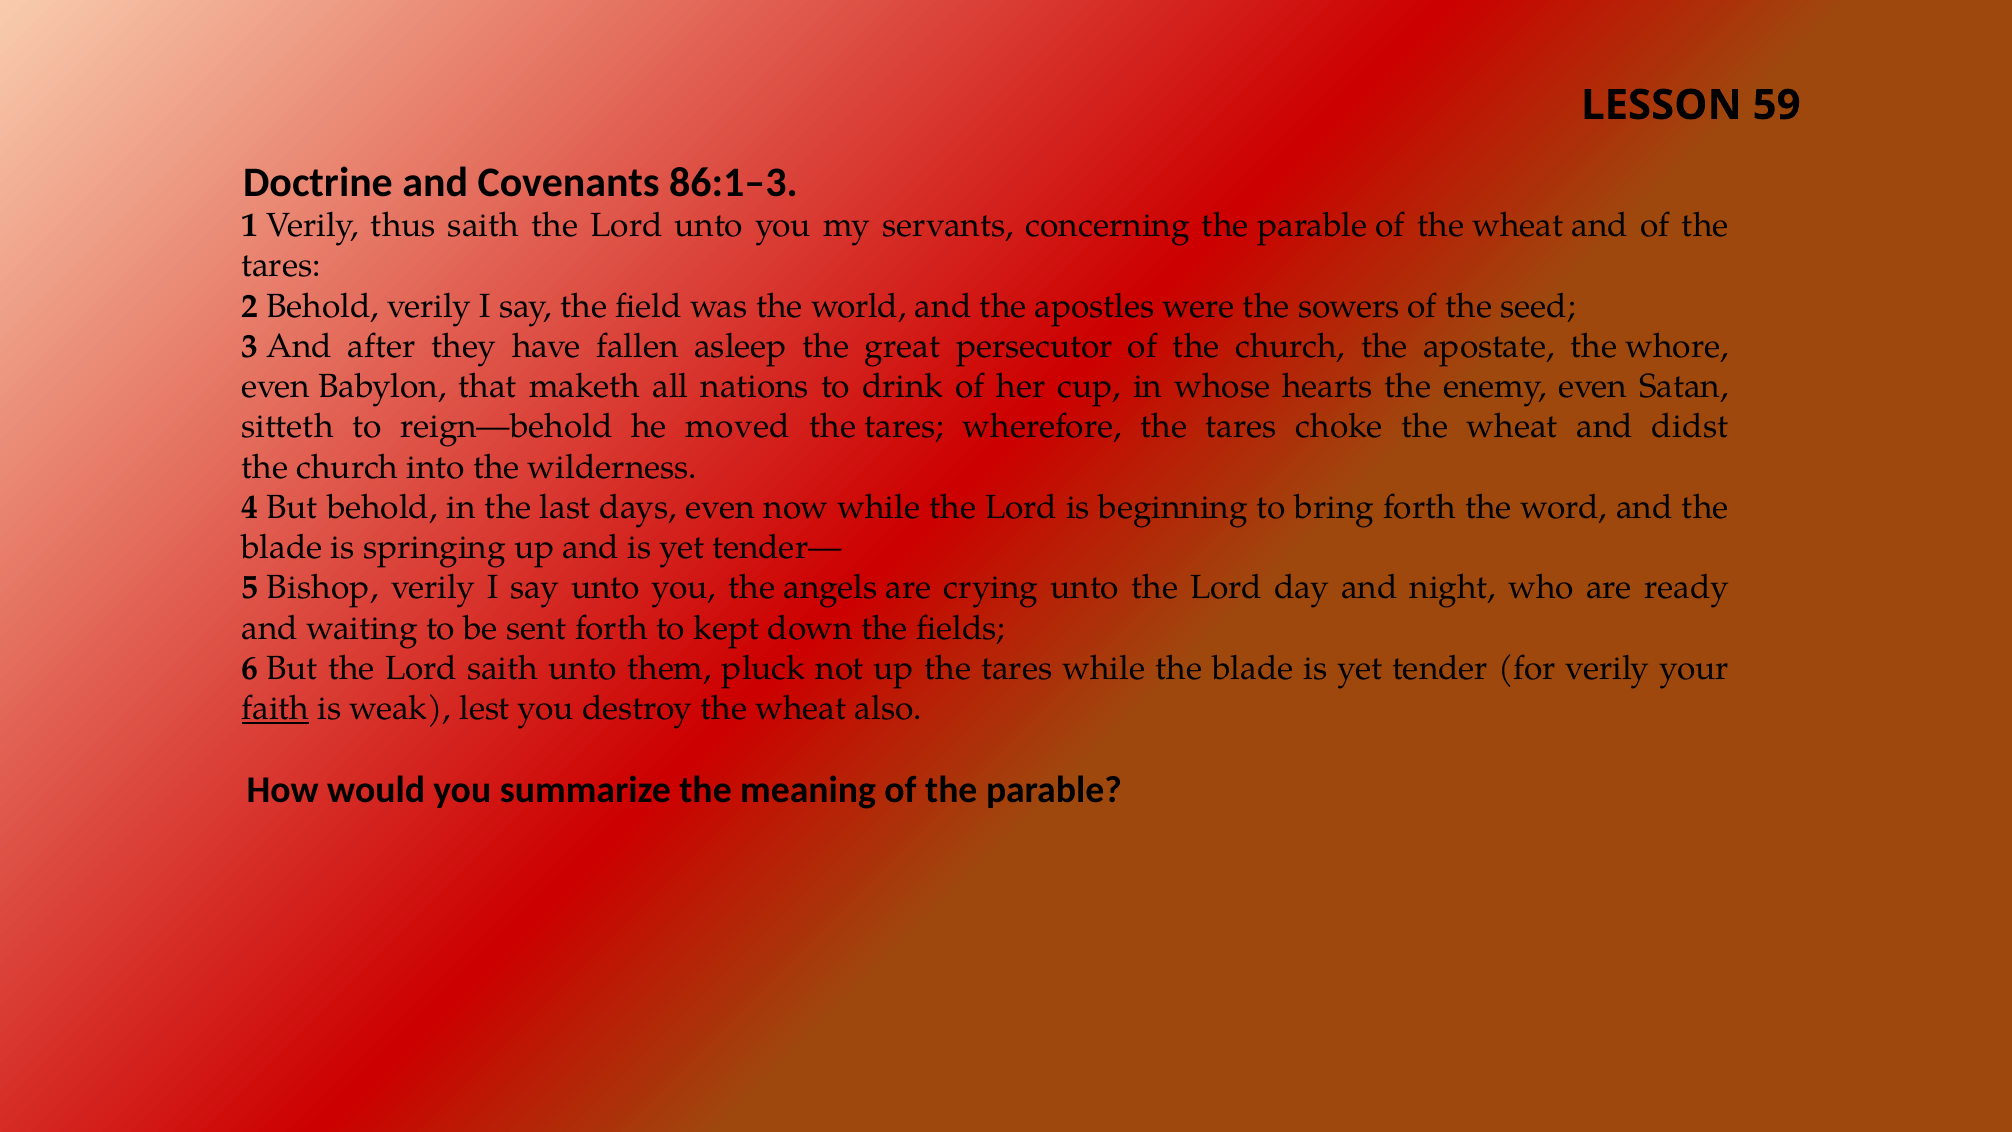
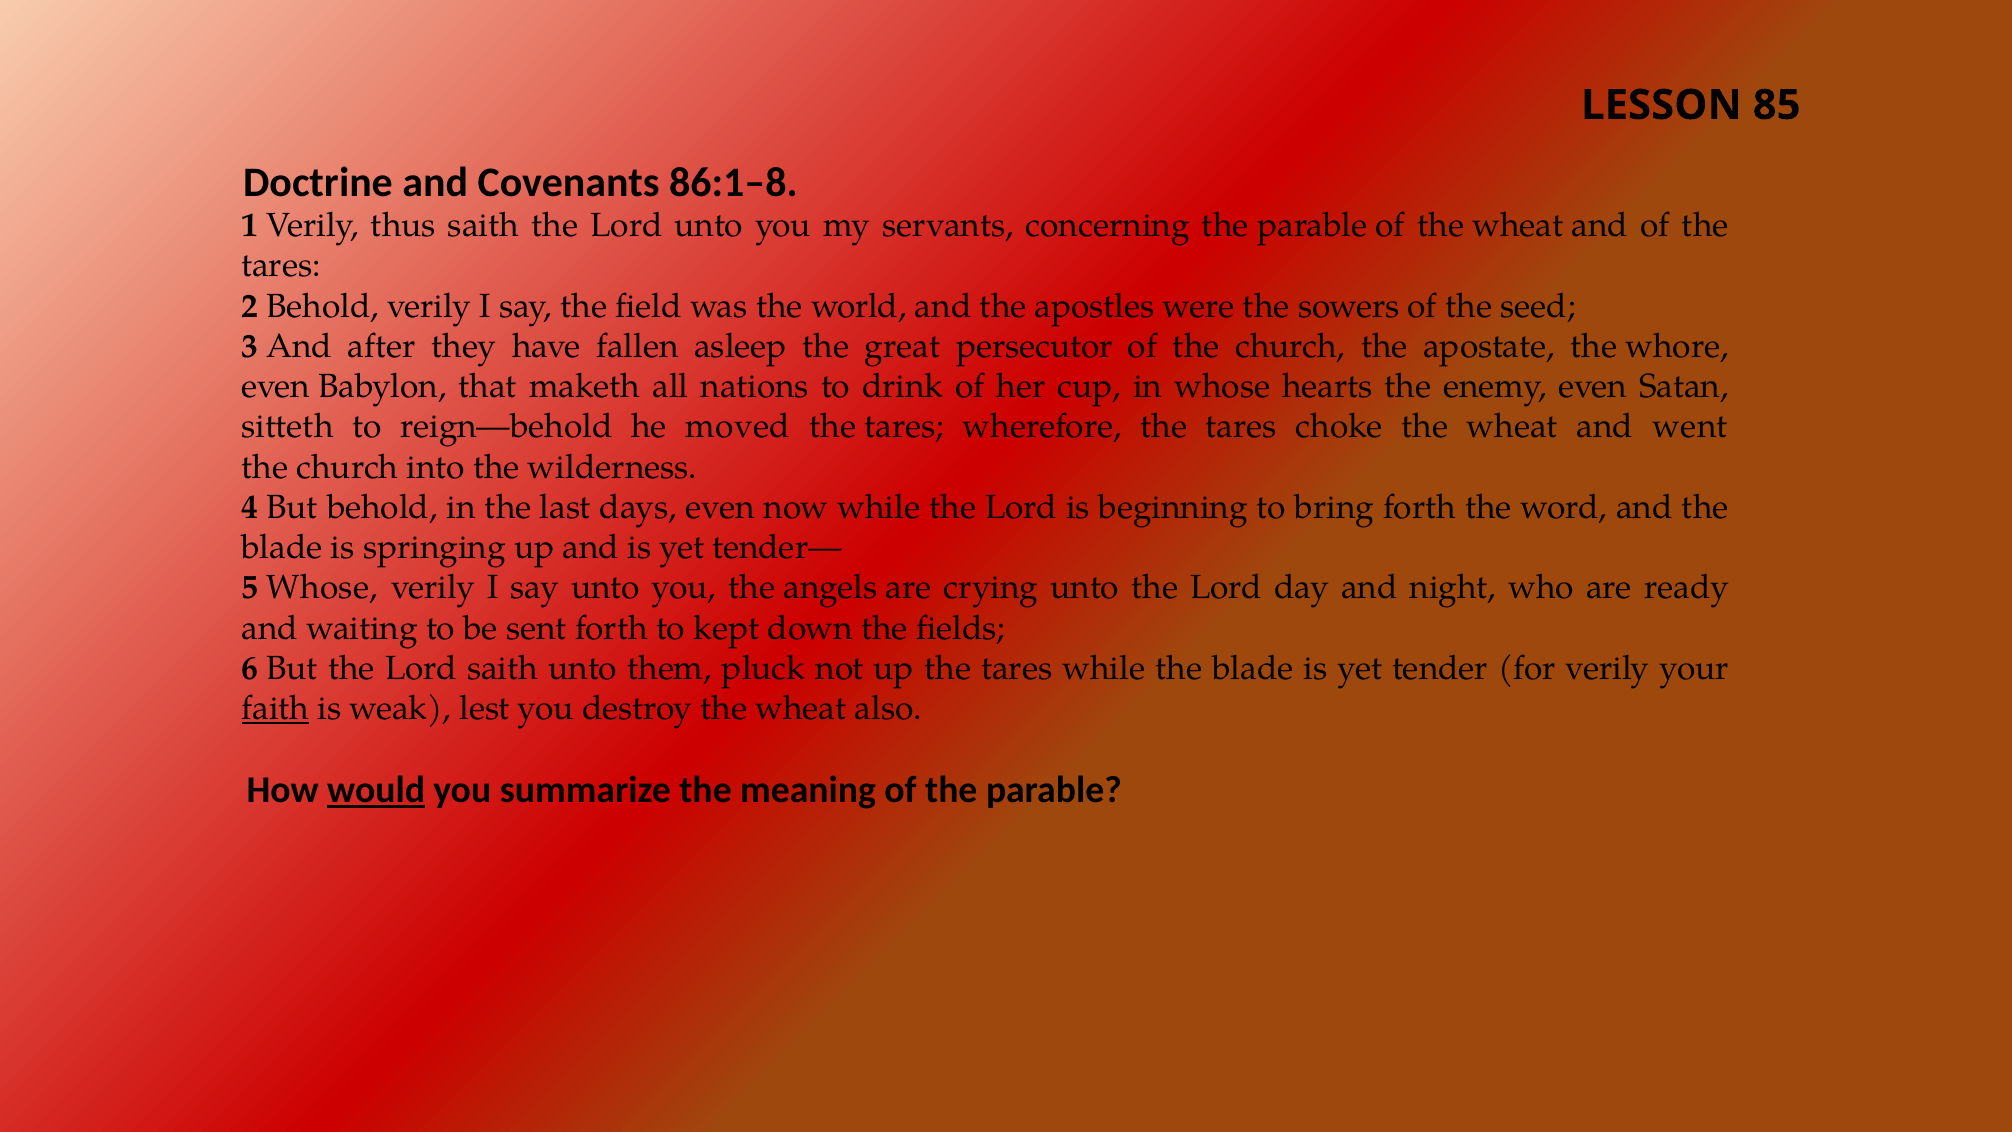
59: 59 -> 85
86:1–3: 86:1–3 -> 86:1–8
didst: didst -> went
5 Bishop: Bishop -> Whose
would underline: none -> present
